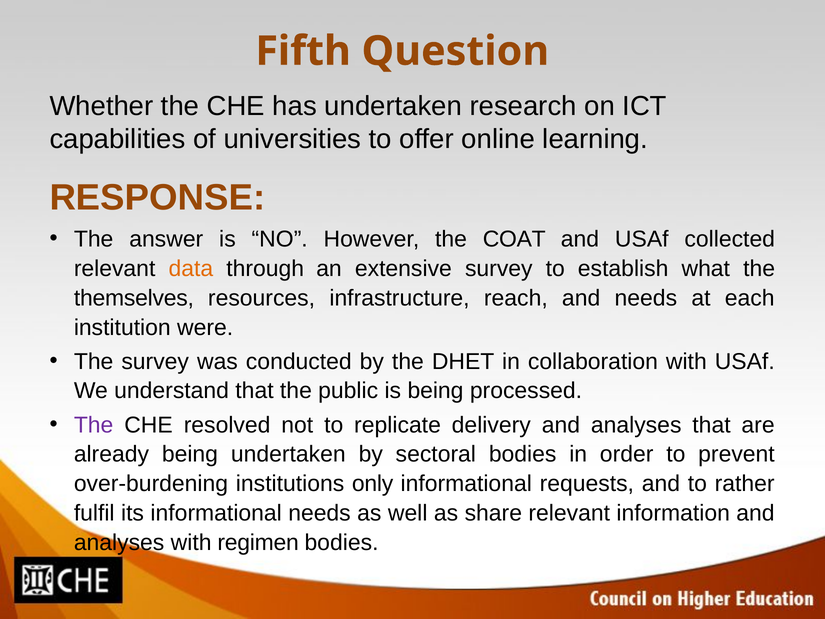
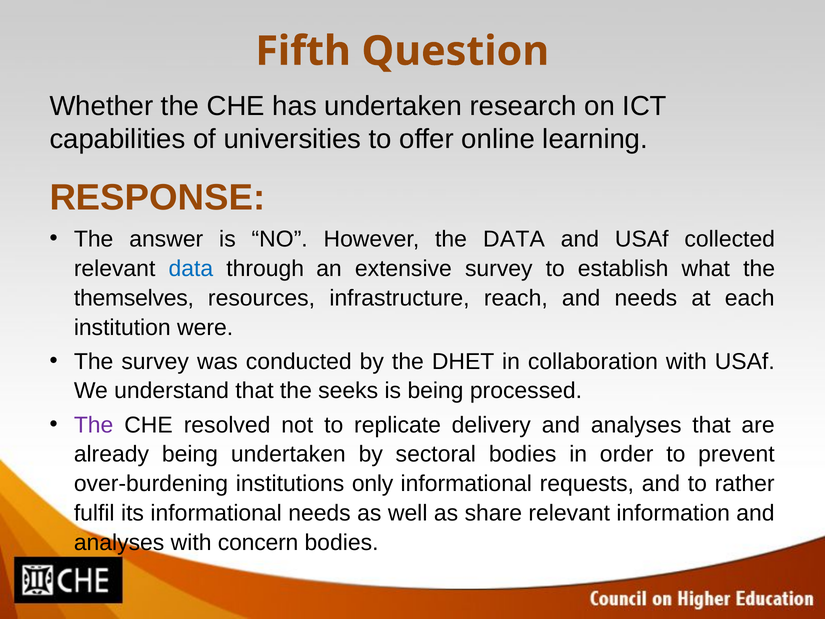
the COAT: COAT -> DATA
data at (191, 268) colour: orange -> blue
public: public -> seeks
regimen: regimen -> concern
